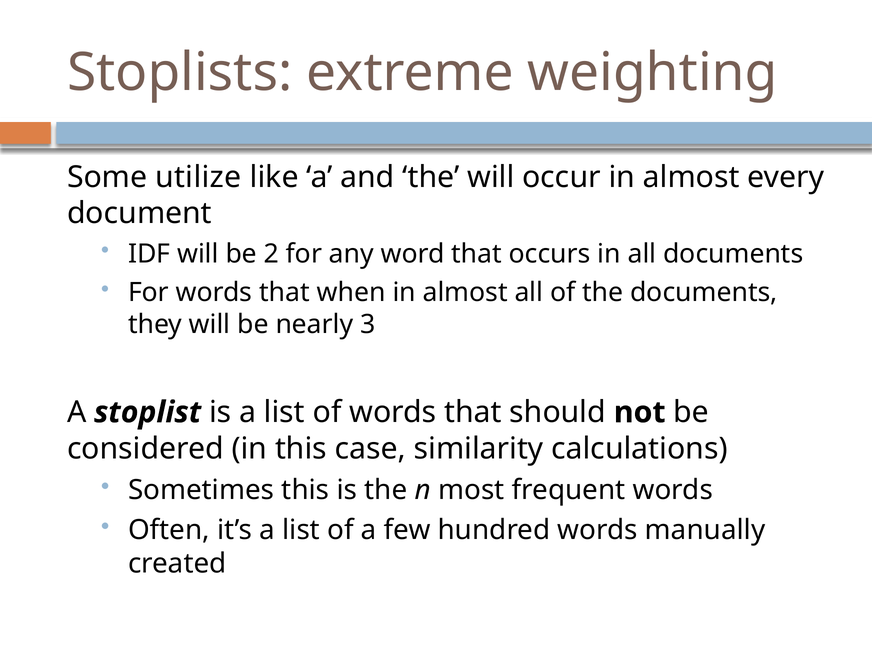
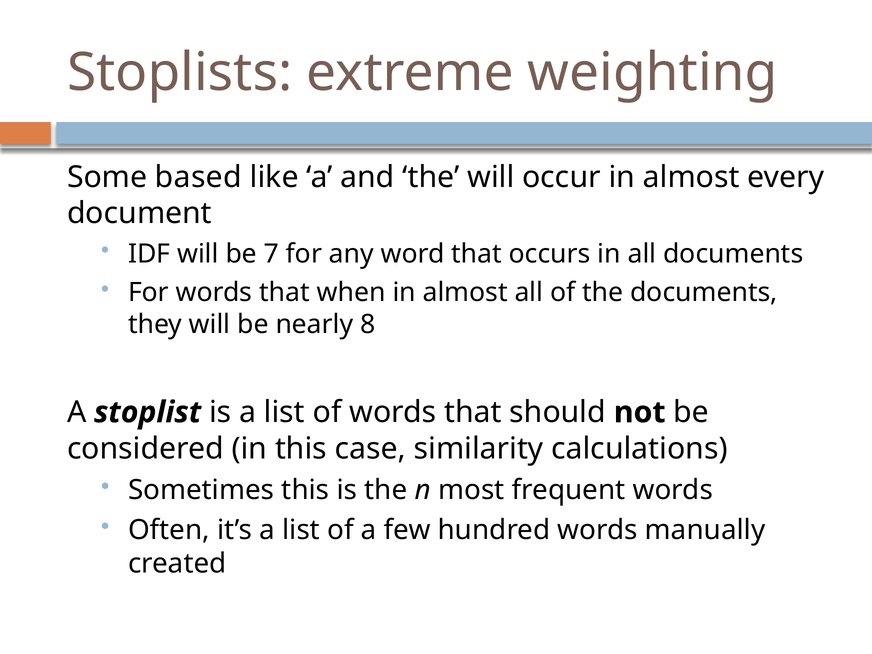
utilize: utilize -> based
2: 2 -> 7
3: 3 -> 8
